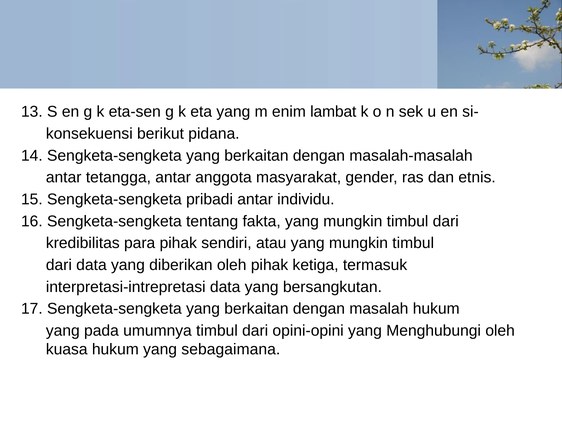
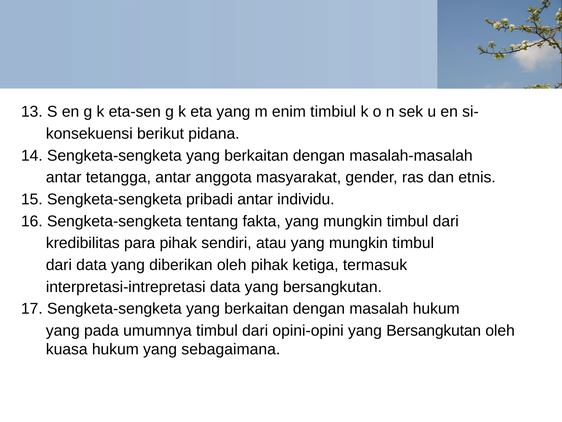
lambat: lambat -> timbiul
opini-opini yang Menghubungi: Menghubungi -> Bersangkutan
